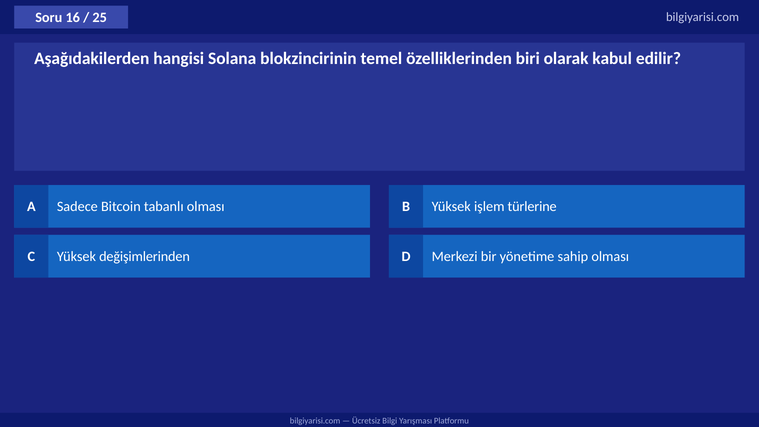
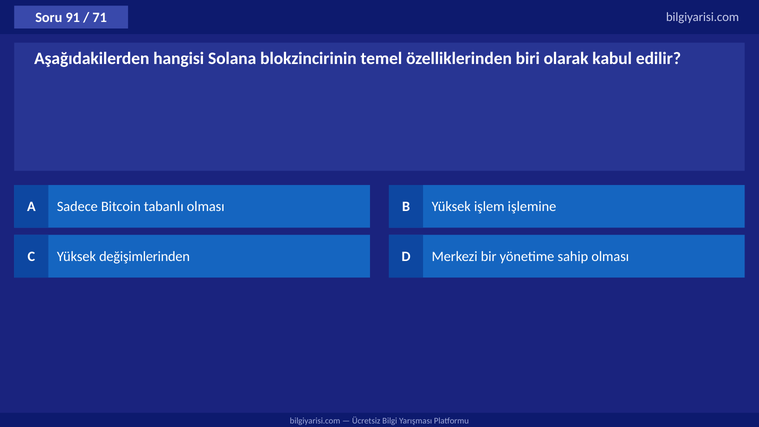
16: 16 -> 91
25: 25 -> 71
türlerine: türlerine -> işlemine
